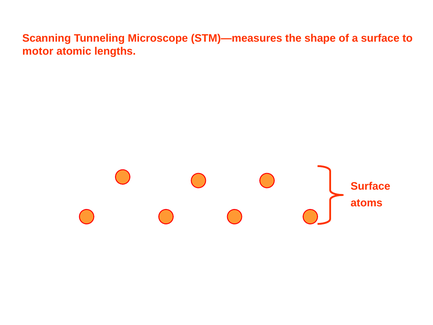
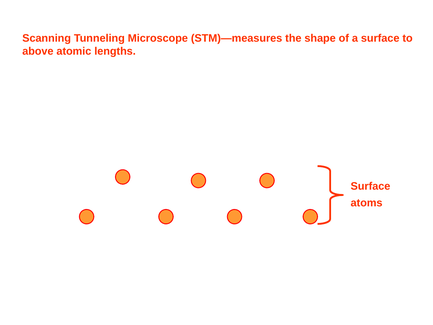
motor: motor -> above
